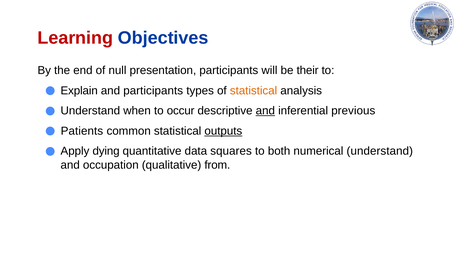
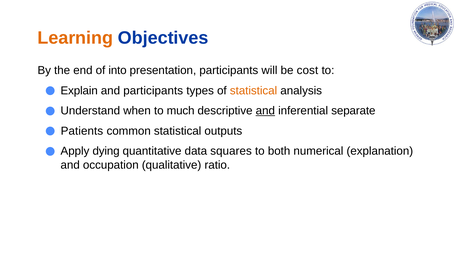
Learning colour: red -> orange
null: null -> into
their: their -> cost
occur: occur -> much
previous: previous -> separate
outputs underline: present -> none
numerical understand: understand -> explanation
from: from -> ratio
